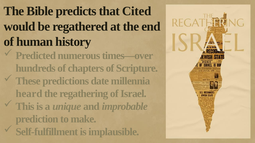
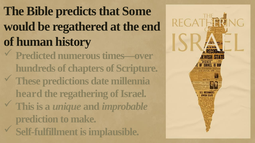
Cited: Cited -> Some
